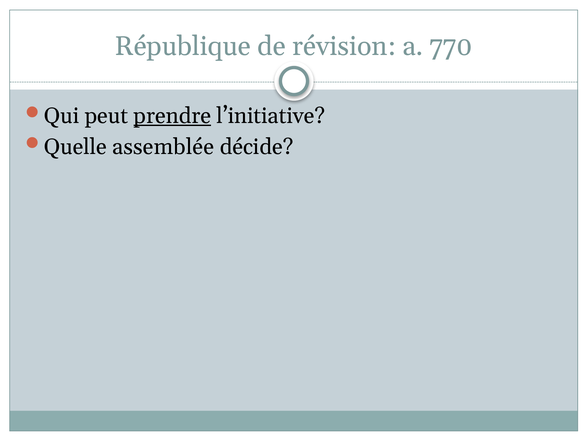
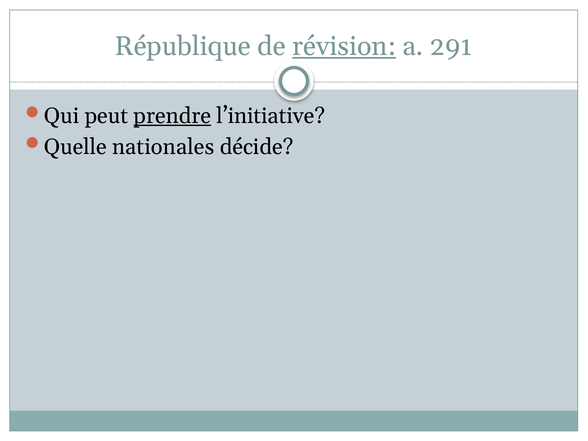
révision underline: none -> present
770: 770 -> 291
assemblée: assemblée -> nationales
